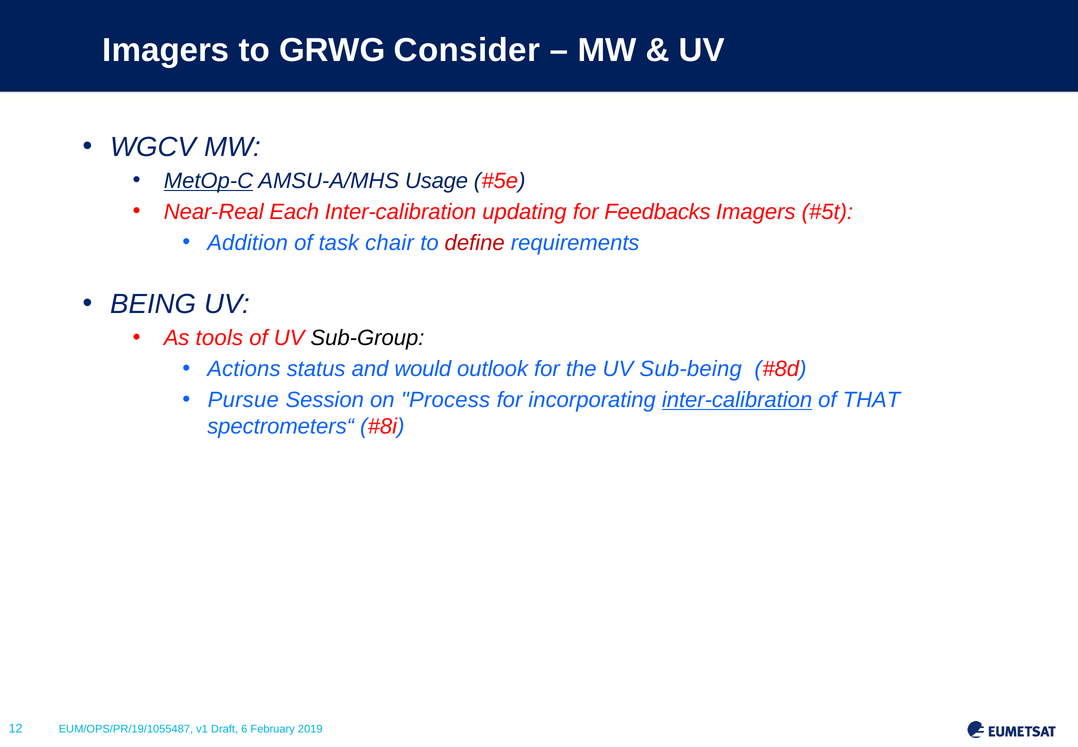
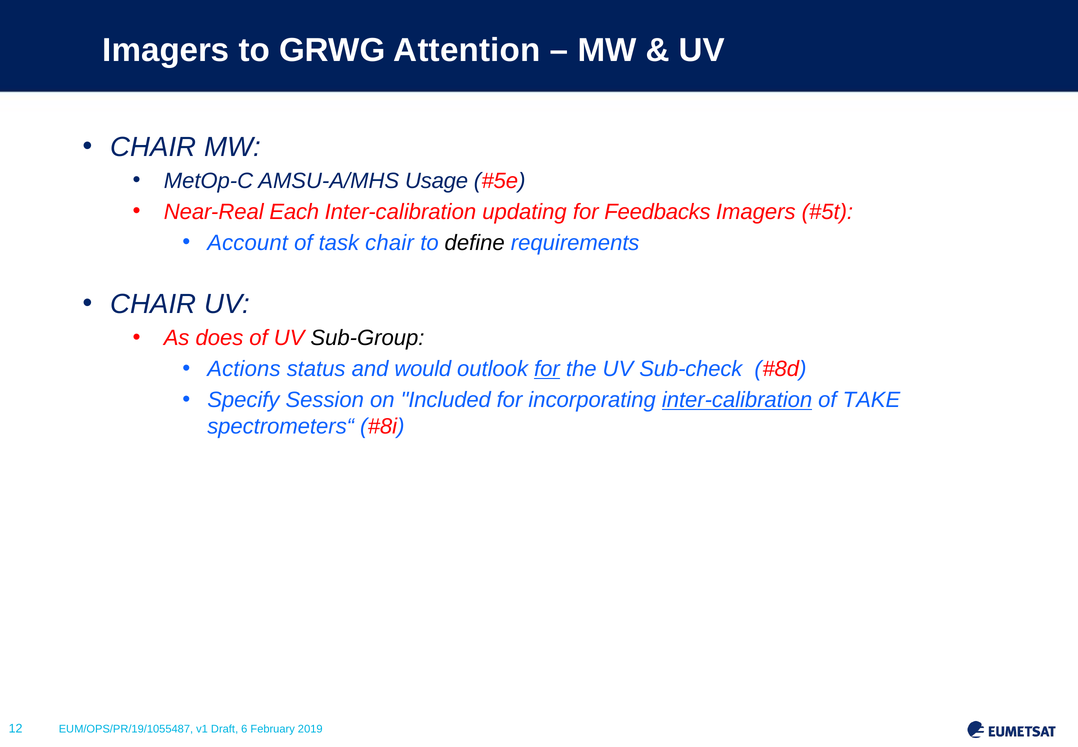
Consider: Consider -> Attention
WGCV at (153, 147): WGCV -> CHAIR
MetOp-C underline: present -> none
Addition: Addition -> Account
define colour: red -> black
BEING at (153, 304): BEING -> CHAIR
tools: tools -> does
for at (547, 369) underline: none -> present
Sub-being: Sub-being -> Sub-check
Pursue: Pursue -> Specify
Process: Process -> Included
THAT: THAT -> TAKE
